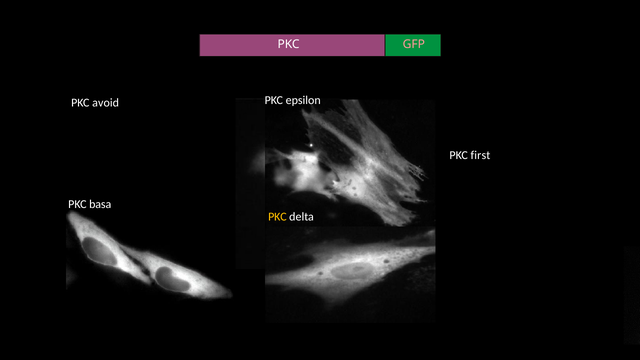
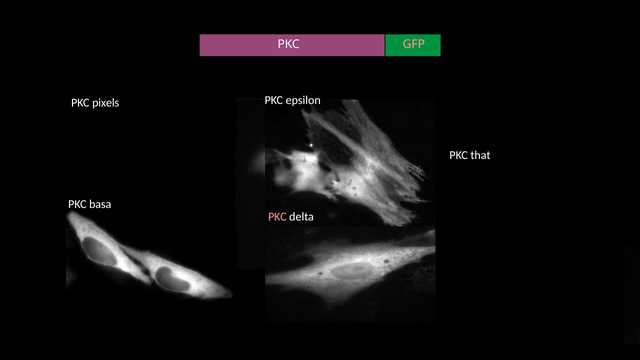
avoid: avoid -> pixels
first: first -> that
PKC at (277, 217) colour: yellow -> pink
